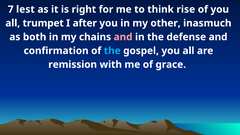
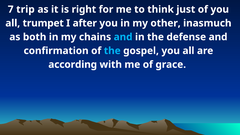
lest: lest -> trip
rise: rise -> just
and at (123, 37) colour: pink -> light blue
remission: remission -> according
